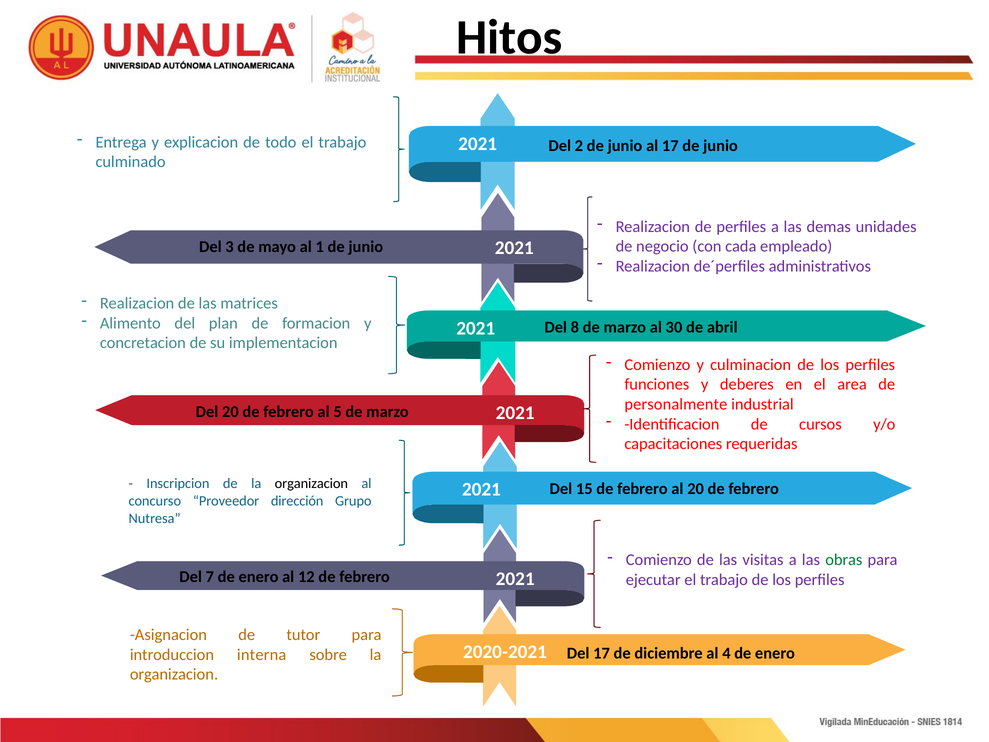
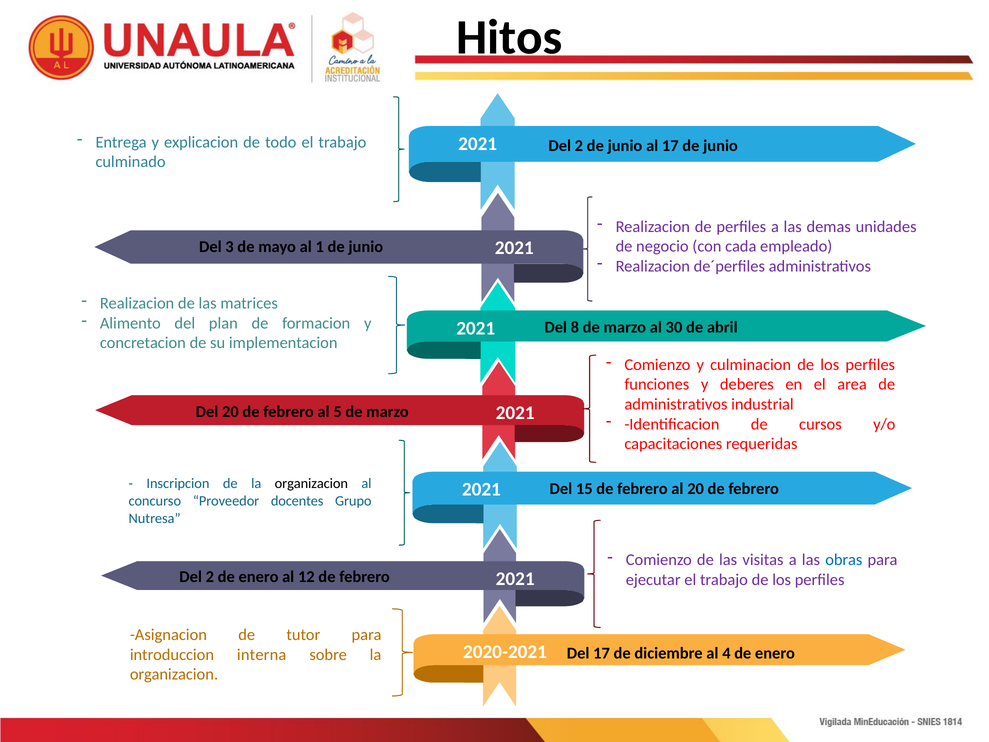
personalmente at (676, 404): personalmente -> administrativos
dirección: dirección -> docentes
obras colour: green -> blue
7 at (210, 577): 7 -> 2
